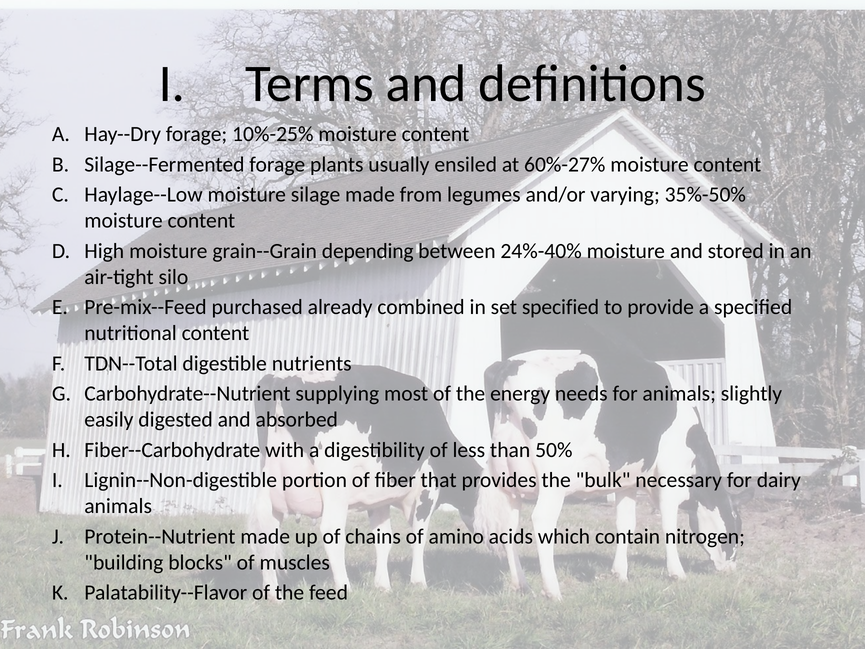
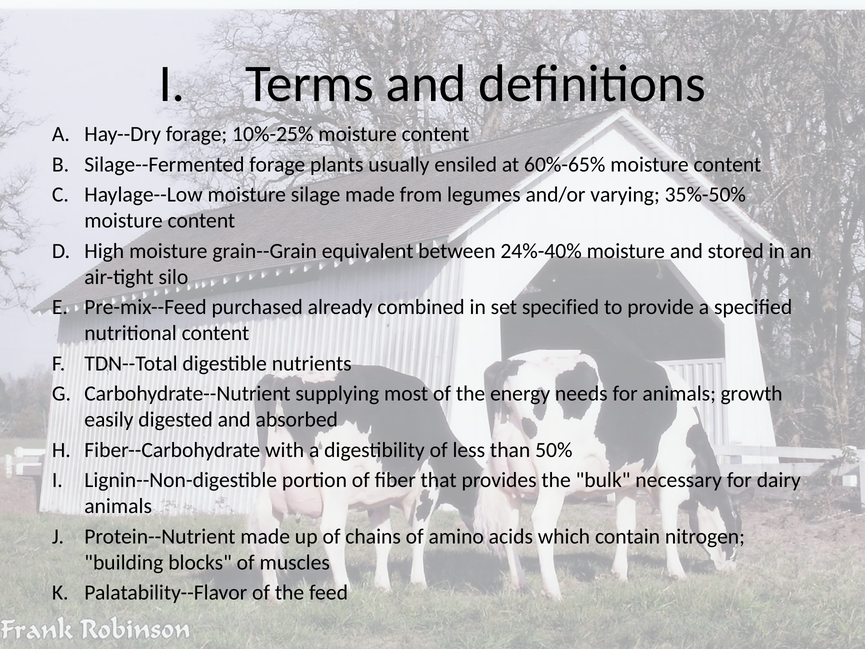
60%-27%: 60%-27% -> 60%-65%
depending: depending -> equivalent
slightly: slightly -> growth
